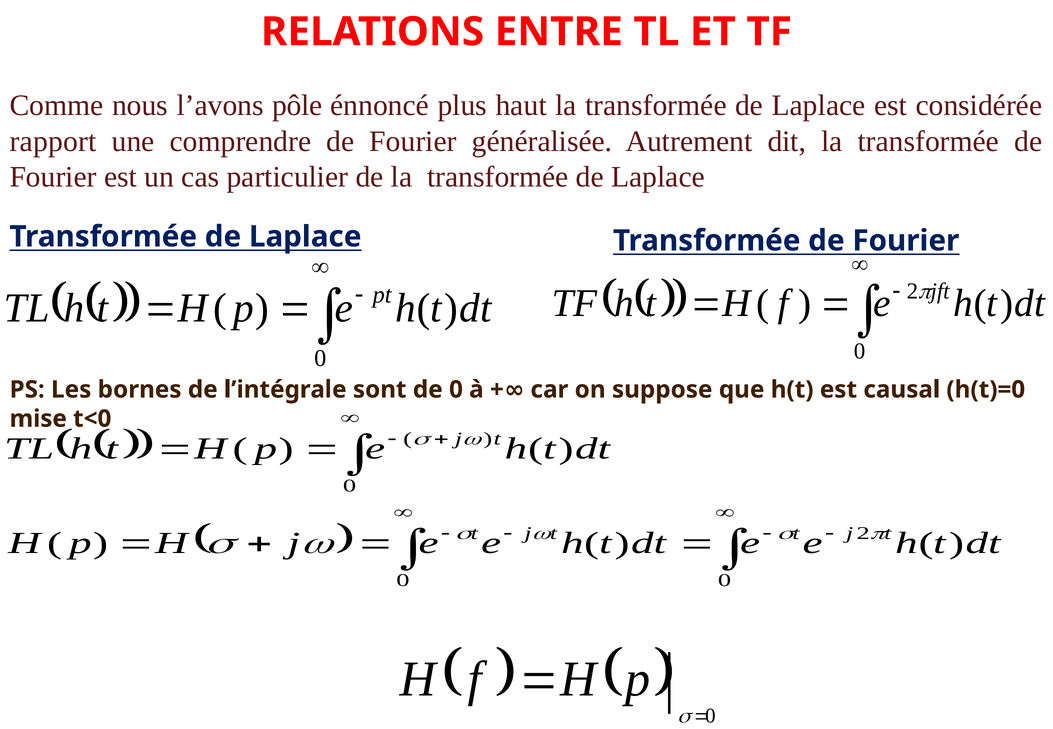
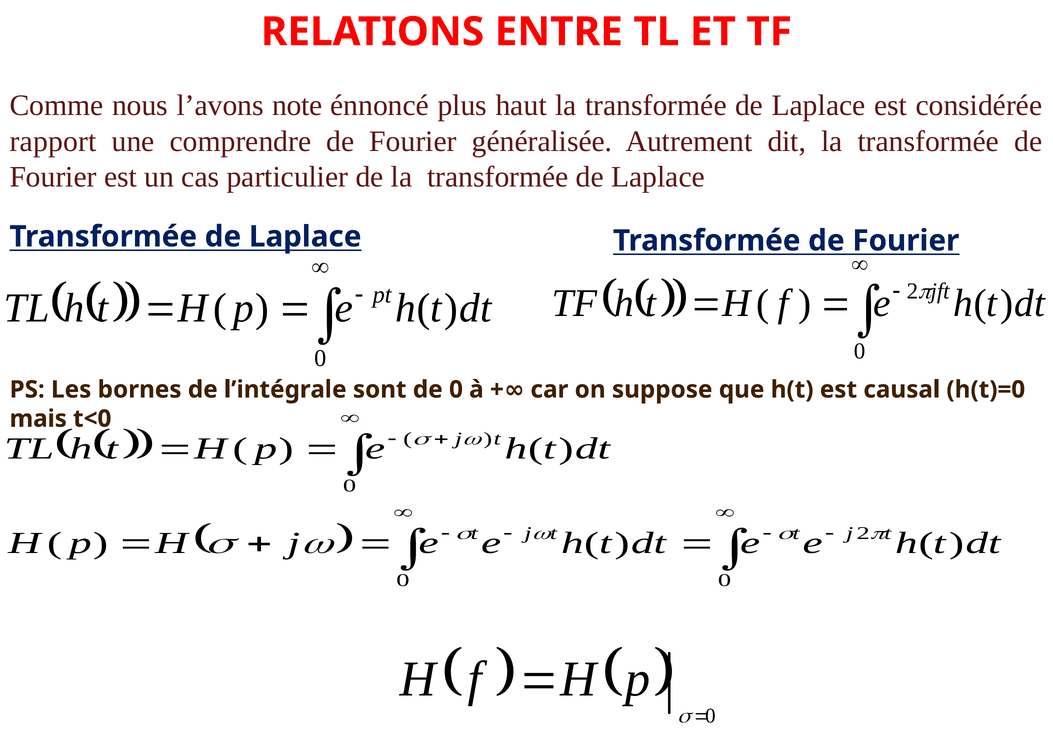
pôle: pôle -> note
mise: mise -> mais
